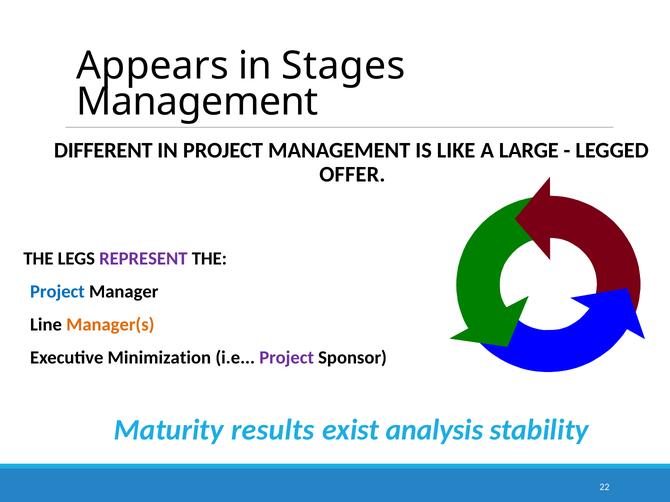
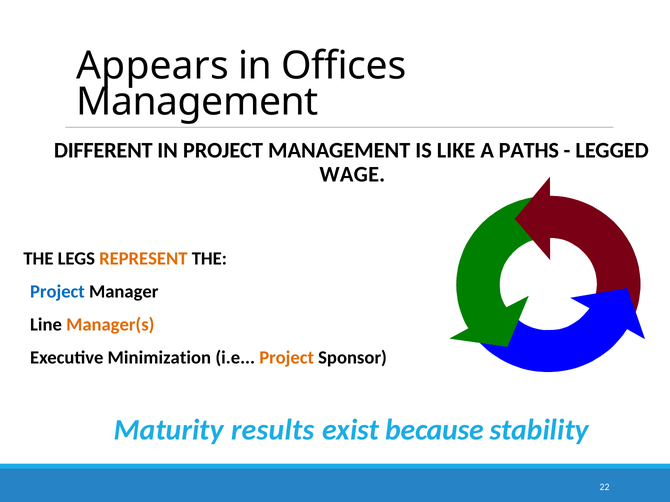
Stages: Stages -> Offices
LARGE: LARGE -> PATHS
OFFER: OFFER -> WAGE
REPRESENT colour: purple -> orange
Project at (287, 358) colour: purple -> orange
analysis: analysis -> because
